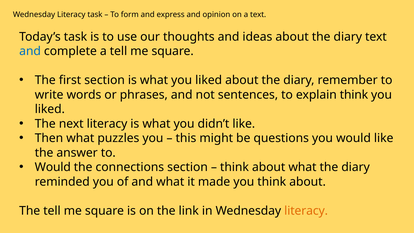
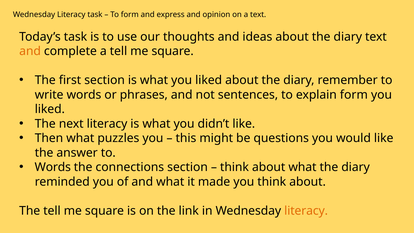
and at (30, 51) colour: blue -> orange
explain think: think -> form
Would at (53, 167): Would -> Words
